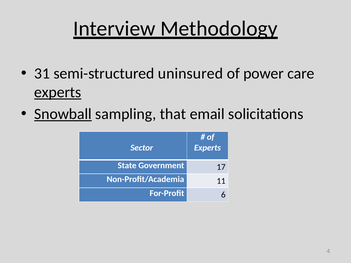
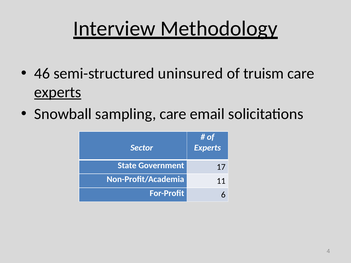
31: 31 -> 46
power: power -> truism
Snowball underline: present -> none
sampling that: that -> care
